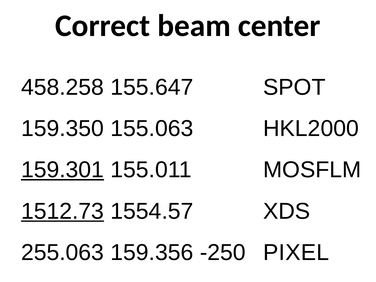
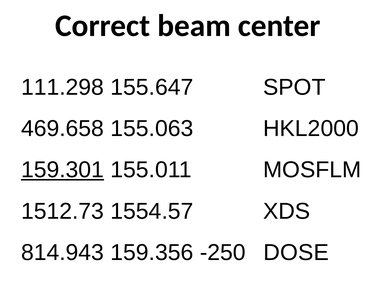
458.258: 458.258 -> 111.298
159.350: 159.350 -> 469.658
1512.73 underline: present -> none
255.063: 255.063 -> 814.943
PIXEL: PIXEL -> DOSE
